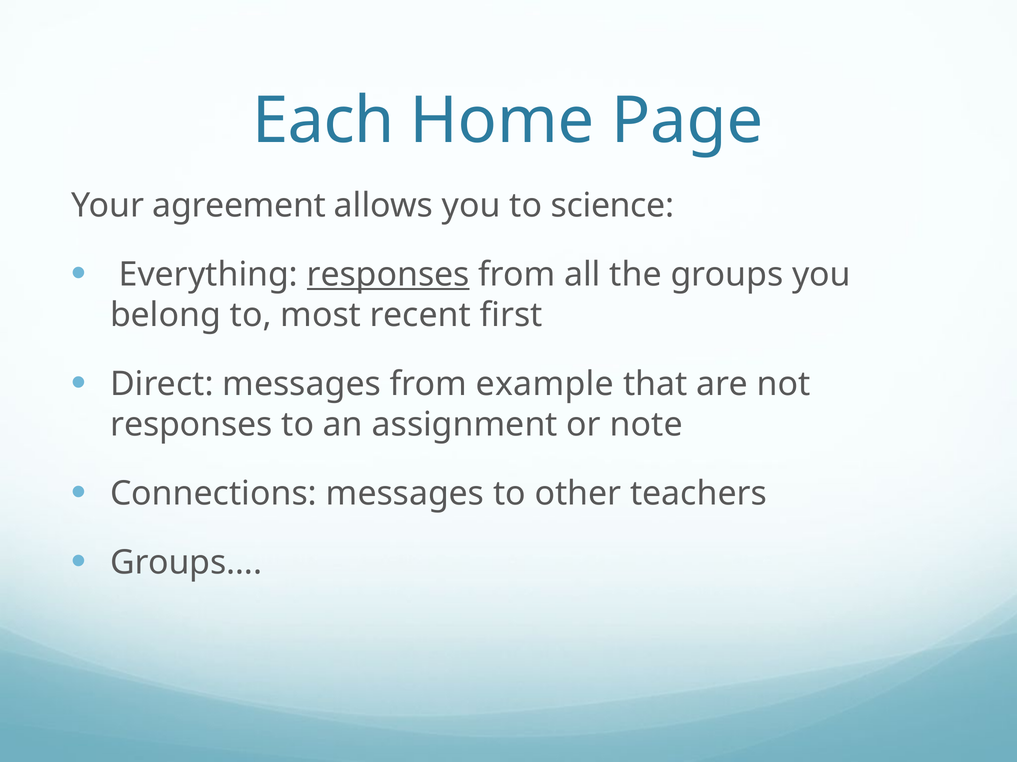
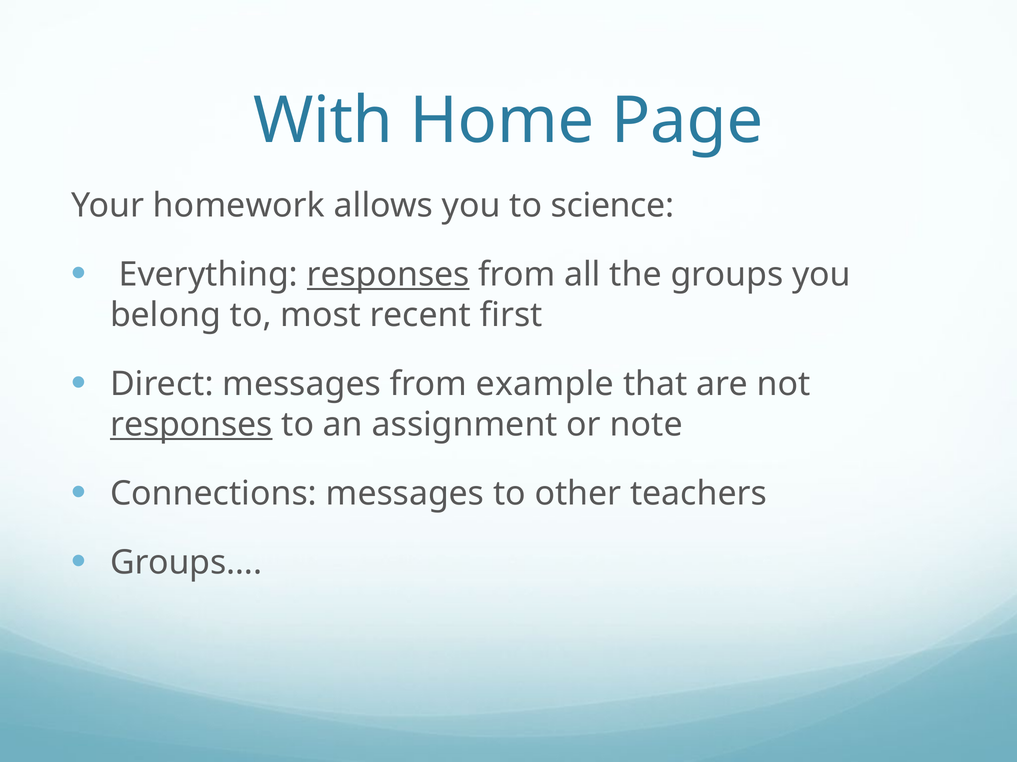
Each: Each -> With
agreement: agreement -> homework
responses at (191, 425) underline: none -> present
